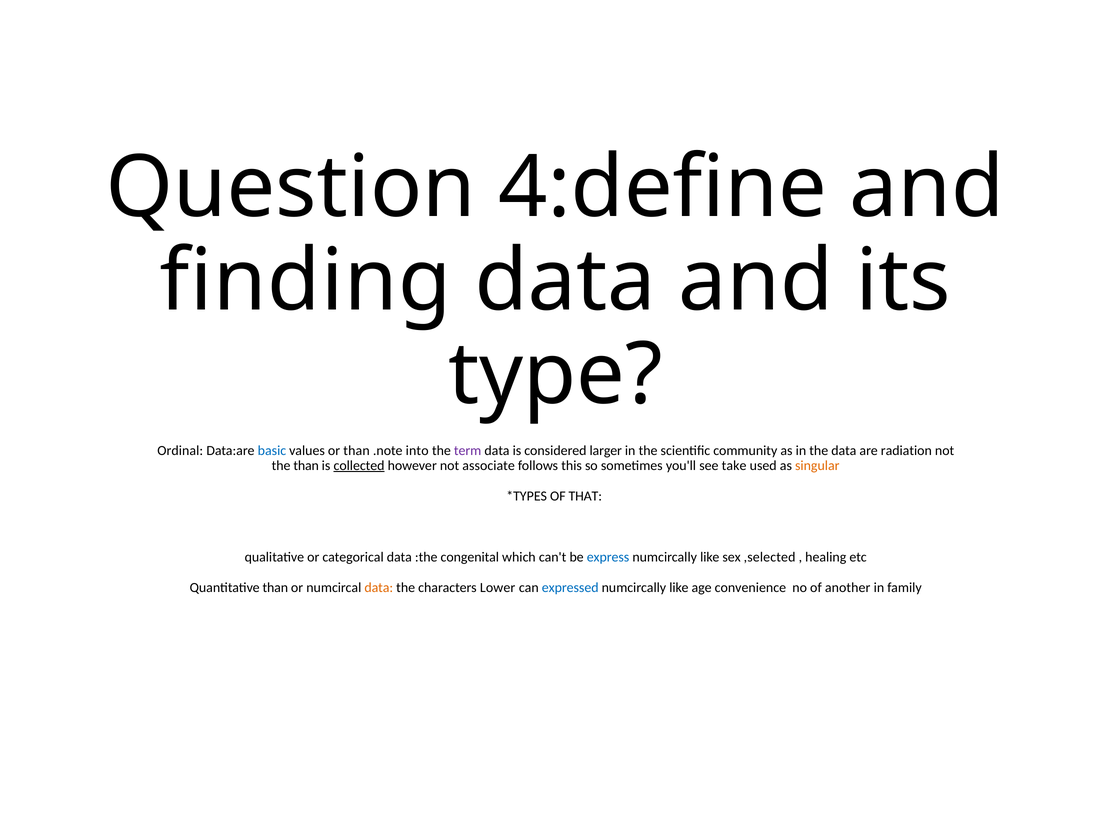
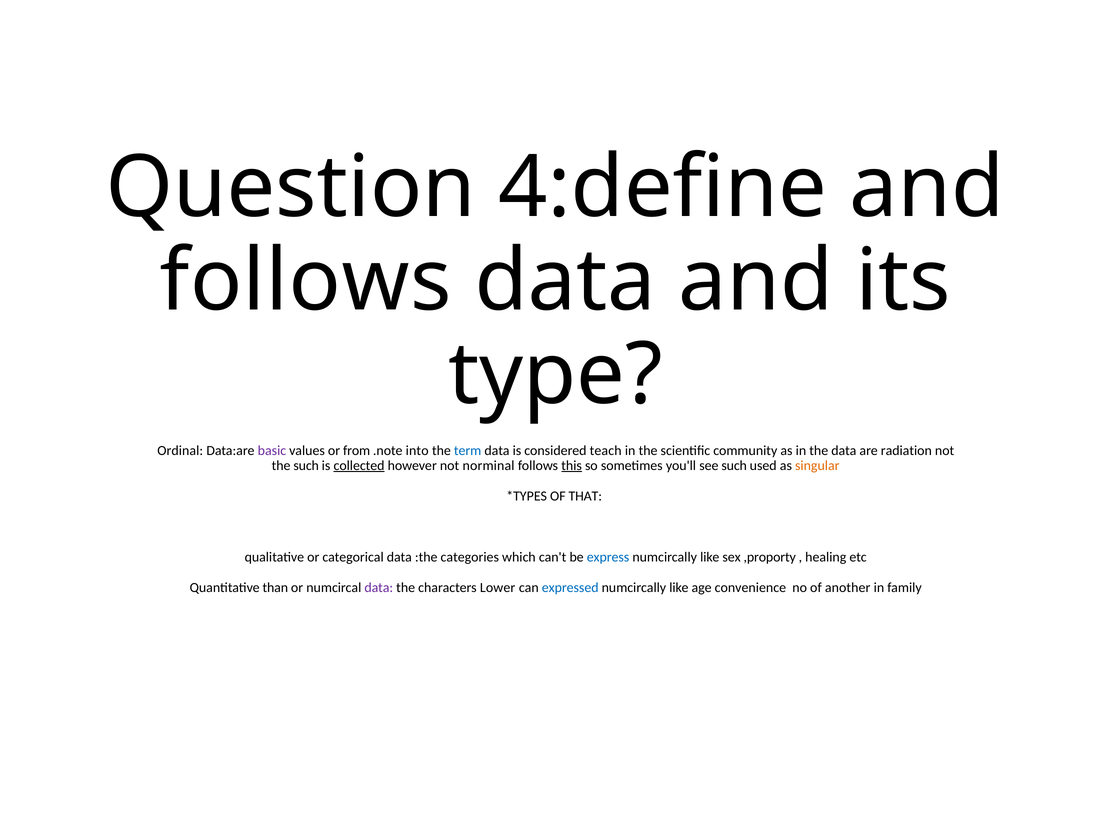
finding at (306, 281): finding -> follows
basic colour: blue -> purple
or than: than -> from
term colour: purple -> blue
larger: larger -> teach
the than: than -> such
associate: associate -> norminal
this underline: none -> present
see take: take -> such
congenital: congenital -> categories
,selected: ,selected -> ,proporty
data at (379, 588) colour: orange -> purple
